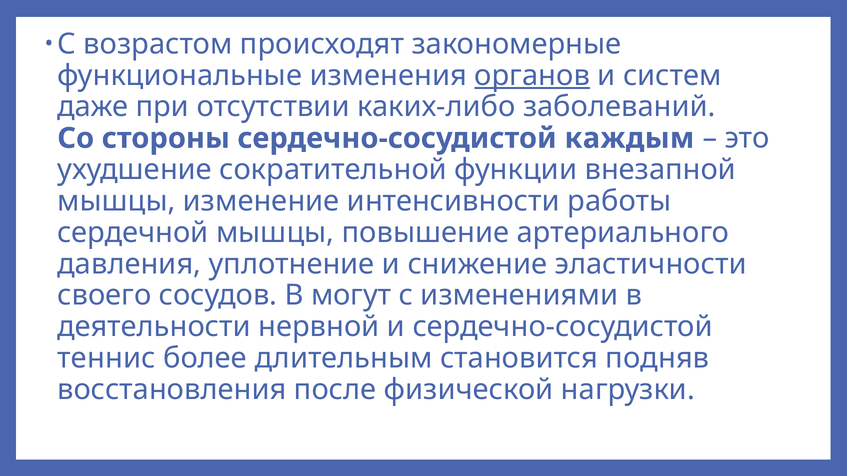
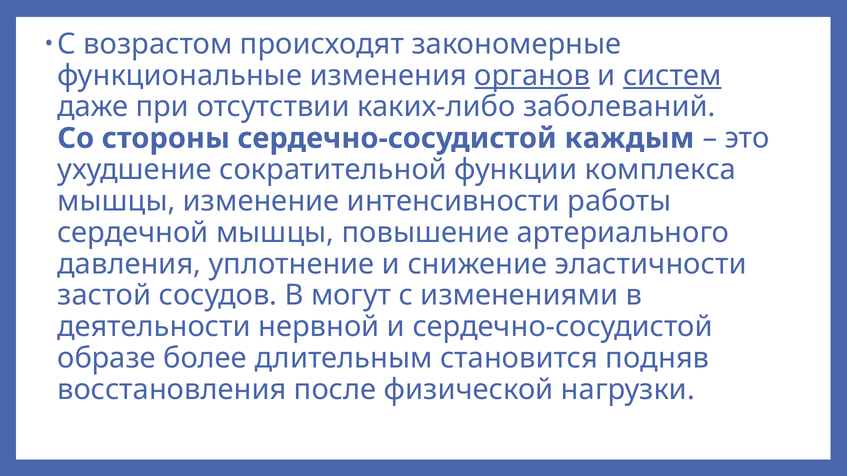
систем underline: none -> present
внезапной: внезапной -> комплекса
своего: своего -> застой
теннис: теннис -> образе
